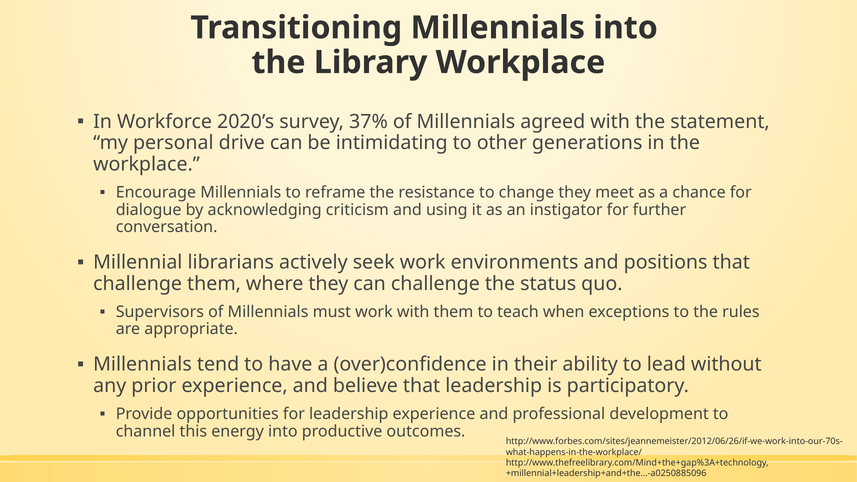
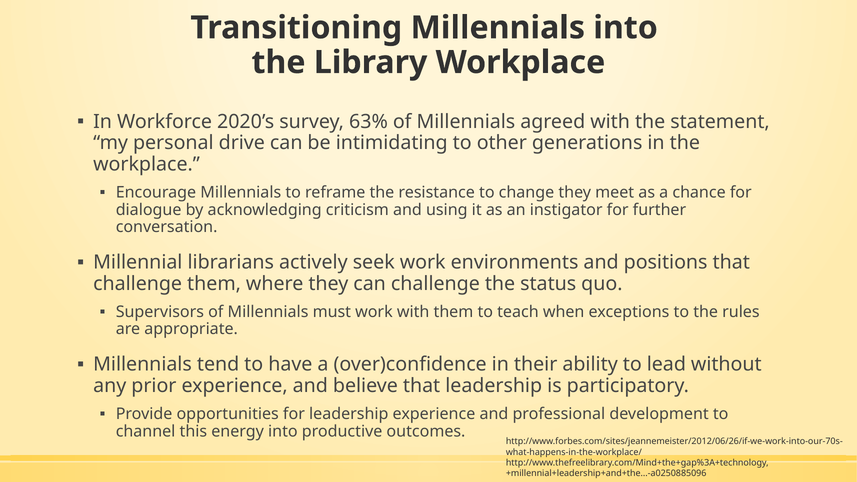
37%: 37% -> 63%
